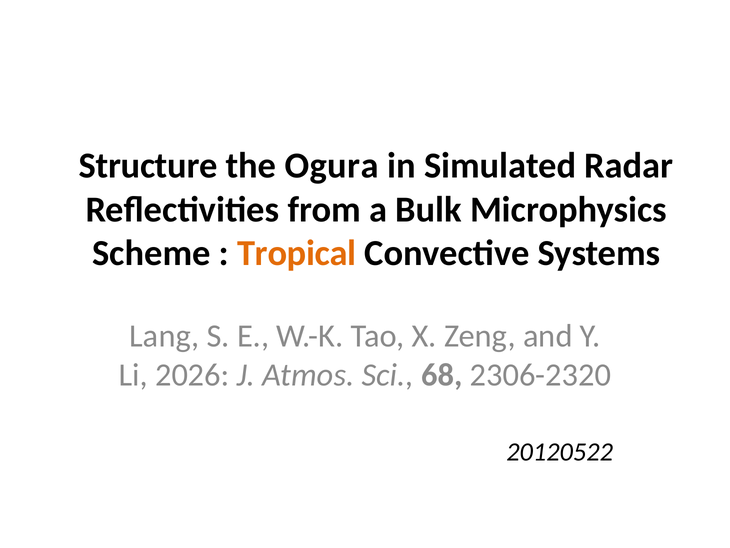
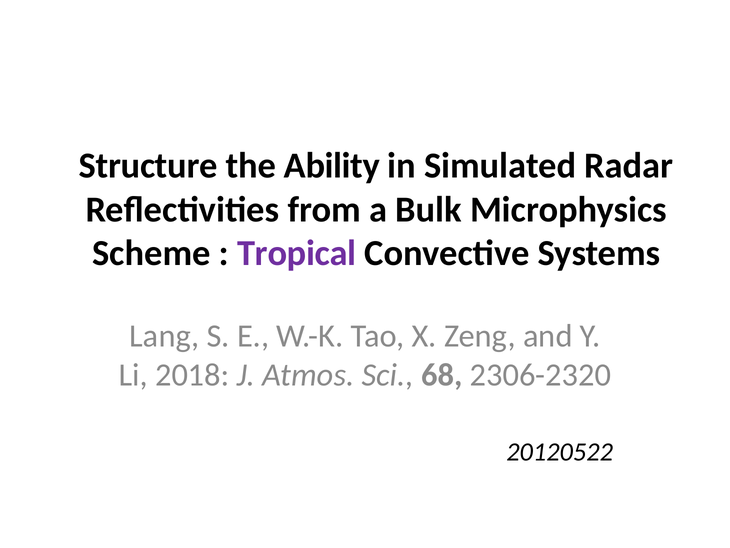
Ogura: Ogura -> Ability
Tropical colour: orange -> purple
2026: 2026 -> 2018
